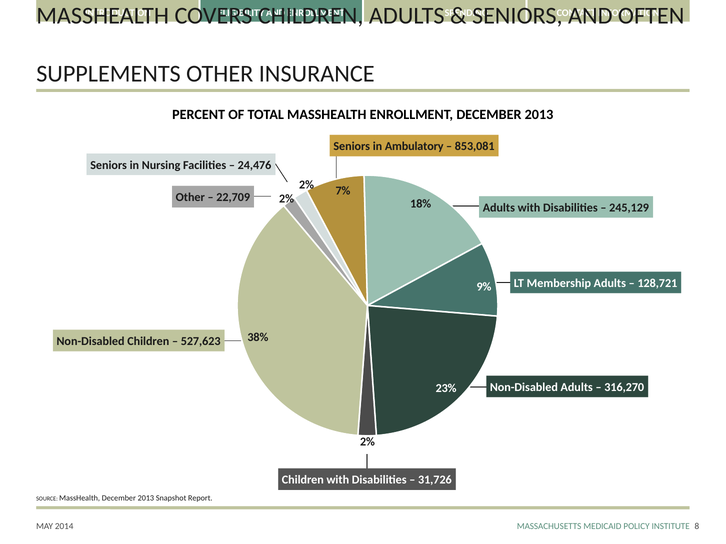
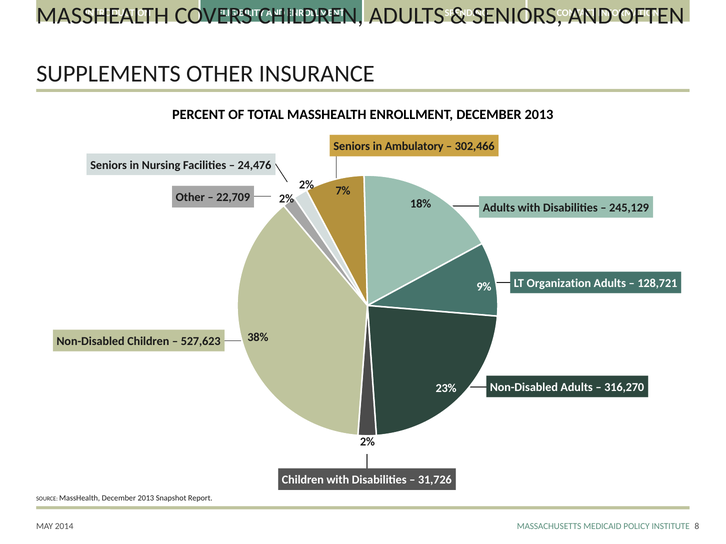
853,081: 853,081 -> 302,466
Membership: Membership -> Organization
